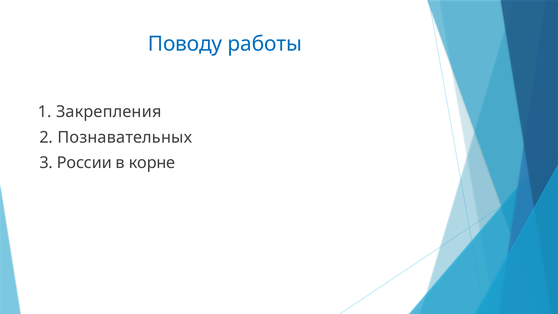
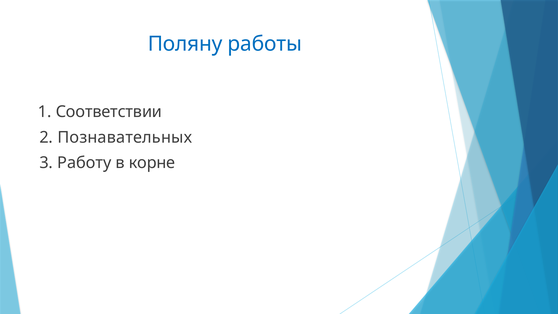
Поводу: Поводу -> Поляну
Закрепления: Закрепления -> Соответствии
России: России -> Работу
